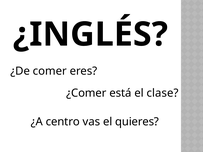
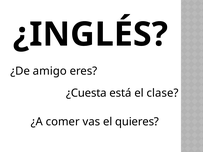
comer: comer -> amigo
¿Comer: ¿Comer -> ¿Cuesta
centro: centro -> comer
